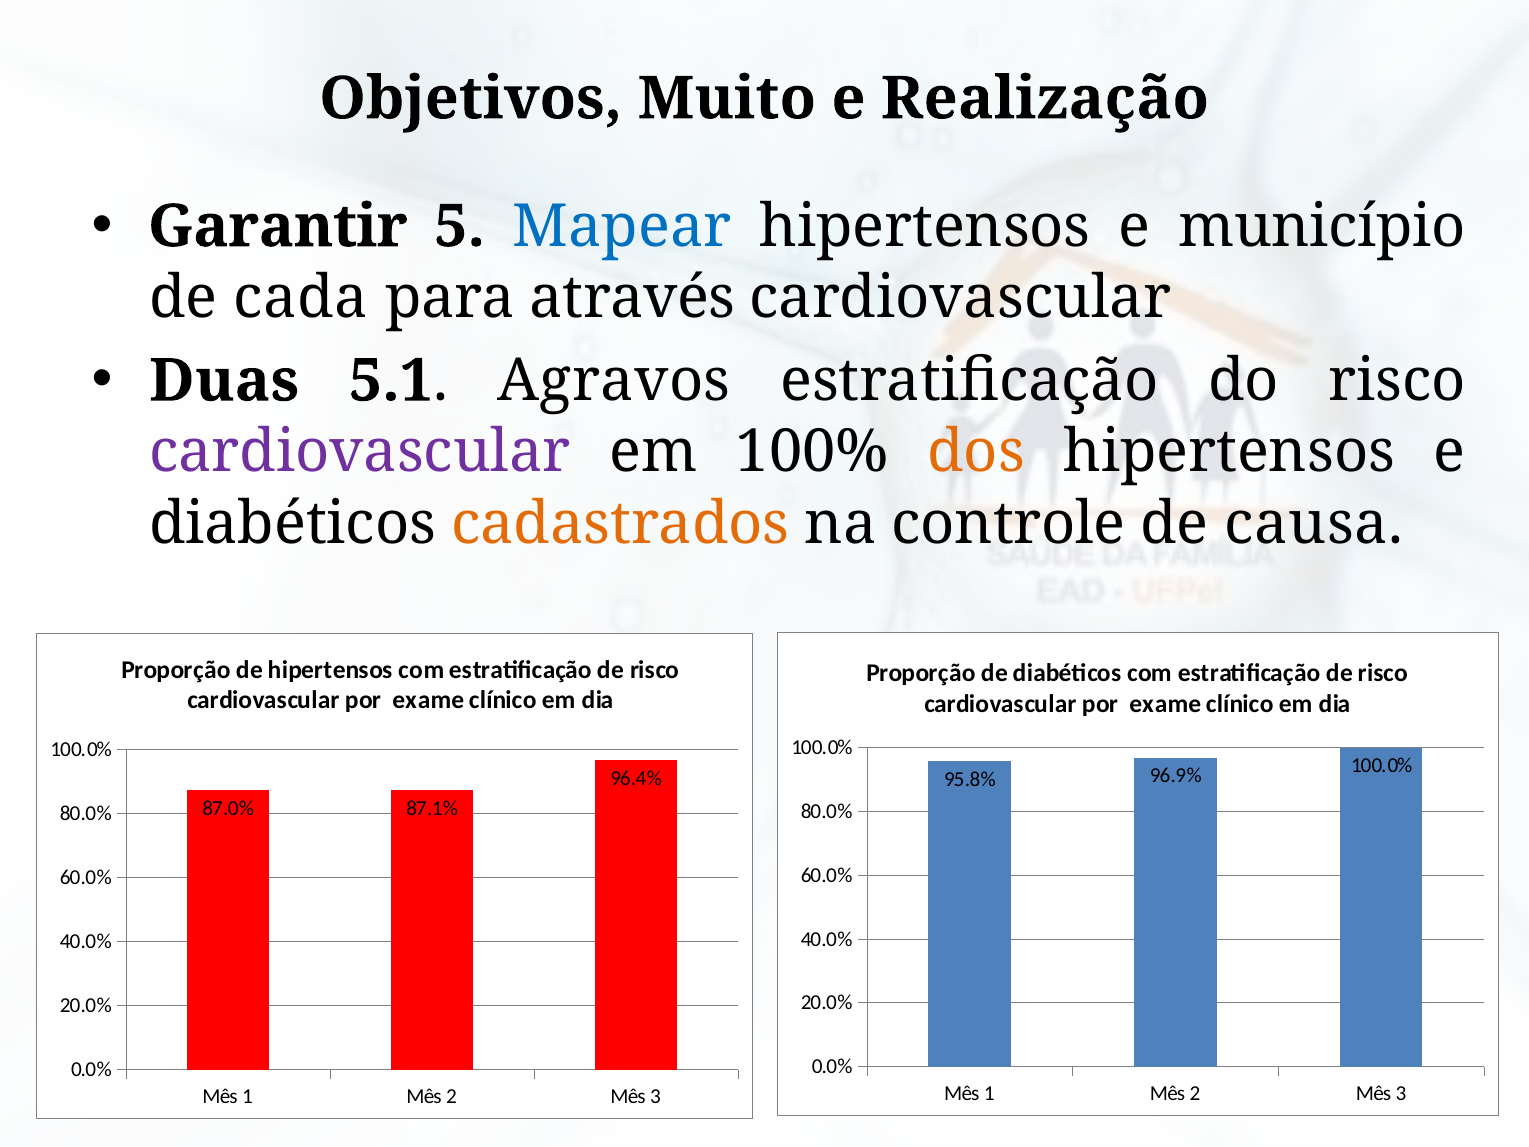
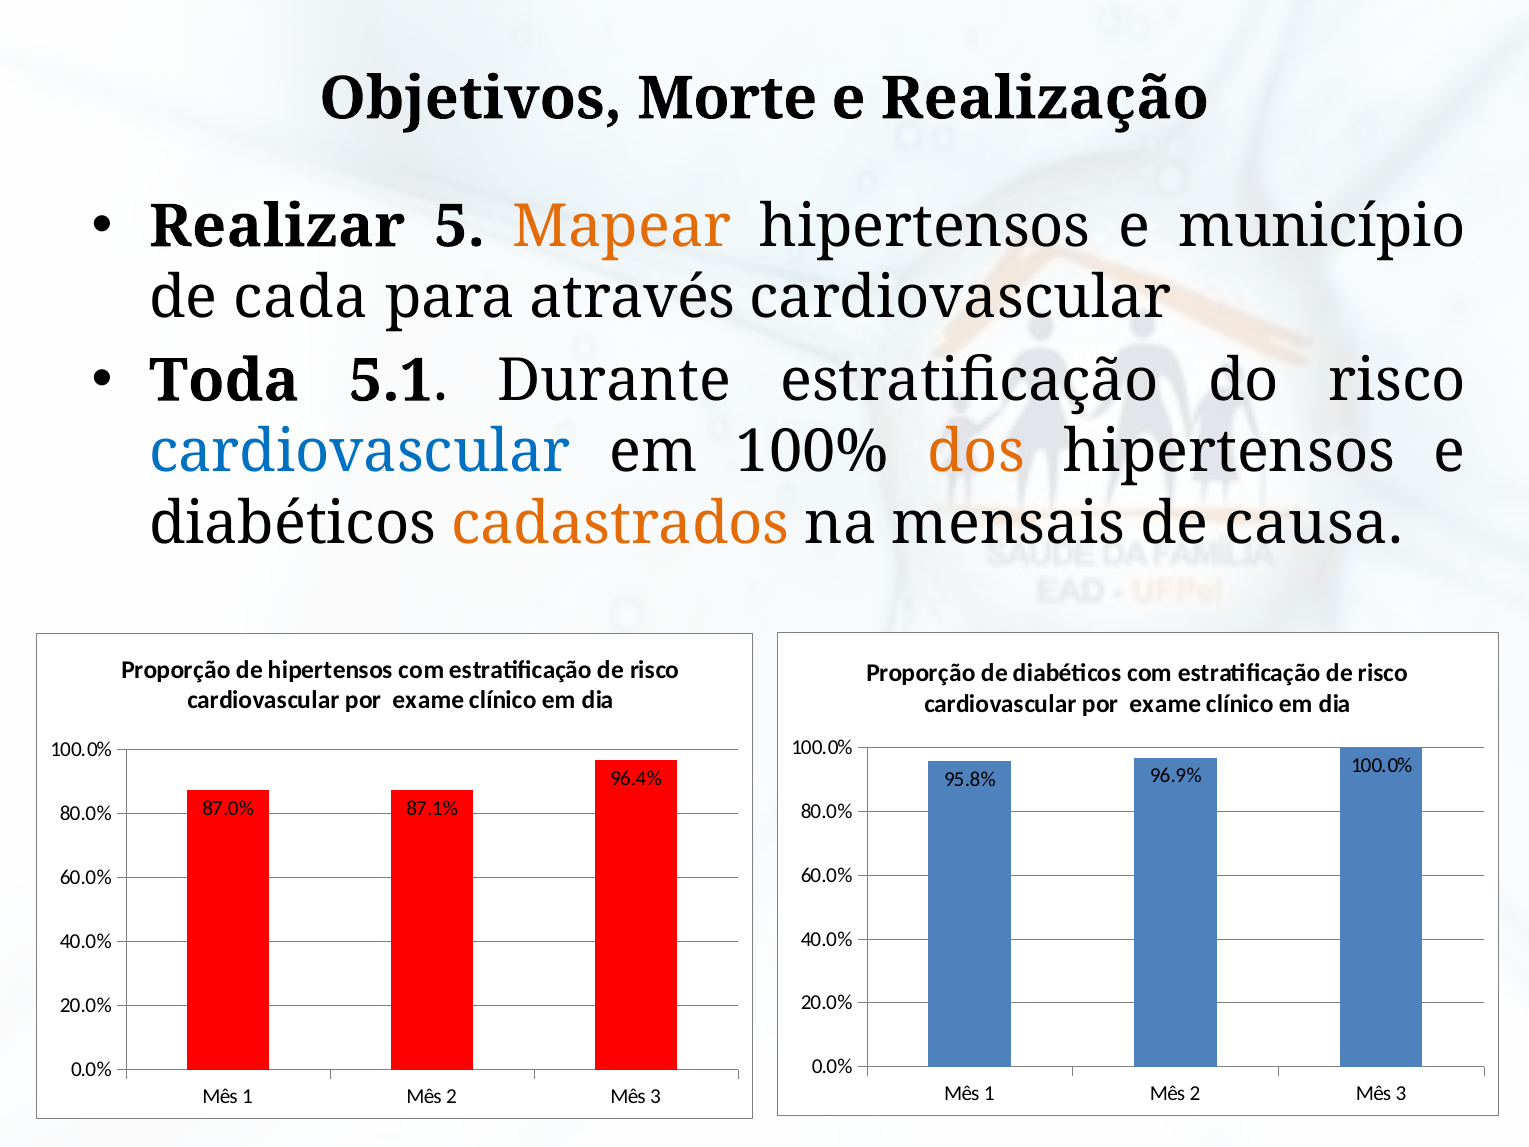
Muito: Muito -> Morte
Garantir: Garantir -> Realizar
Mapear colour: blue -> orange
Duas: Duas -> Toda
Agravos: Agravos -> Durante
cardiovascular at (360, 452) colour: purple -> blue
controle: controle -> mensais
